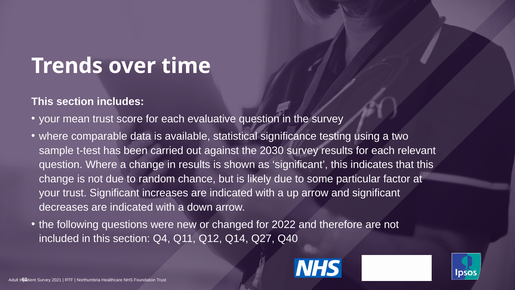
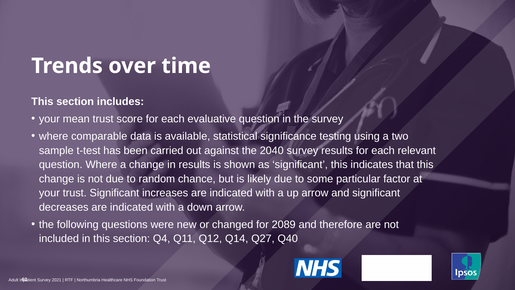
2030: 2030 -> 2040
2022: 2022 -> 2089
